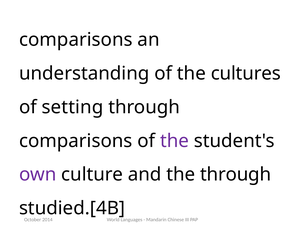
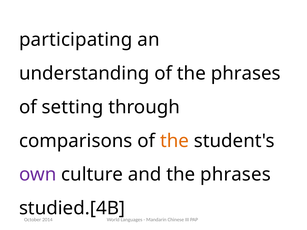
comparisons at (76, 40): comparisons -> participating
of the cultures: cultures -> phrases
the at (174, 141) colour: purple -> orange
and the through: through -> phrases
